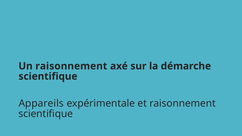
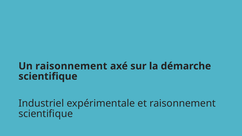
Appareils: Appareils -> Industriel
